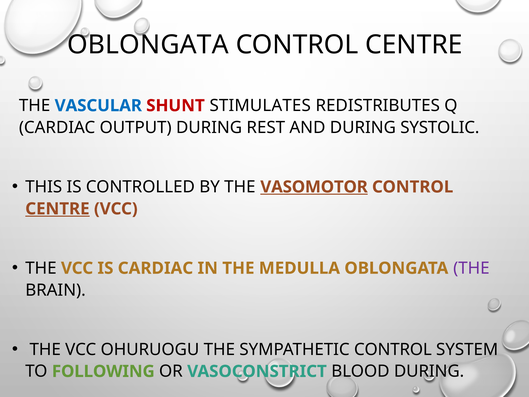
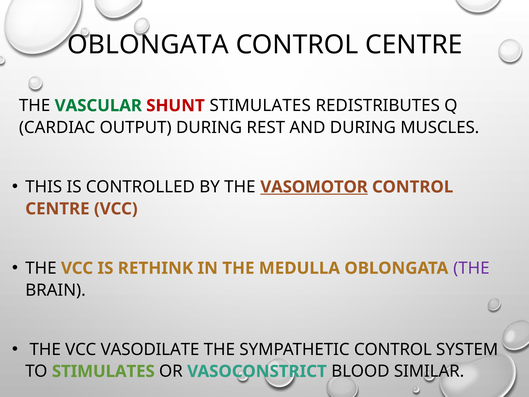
VASCULAR colour: blue -> green
SYSTOLIC: SYSTOLIC -> MUSCLES
CENTRE at (57, 209) underline: present -> none
IS CARDIAC: CARDIAC -> RETHINK
OHURUOGU: OHURUOGU -> VASODILATE
TO FOLLOWING: FOLLOWING -> STIMULATES
BLOOD DURING: DURING -> SIMILAR
